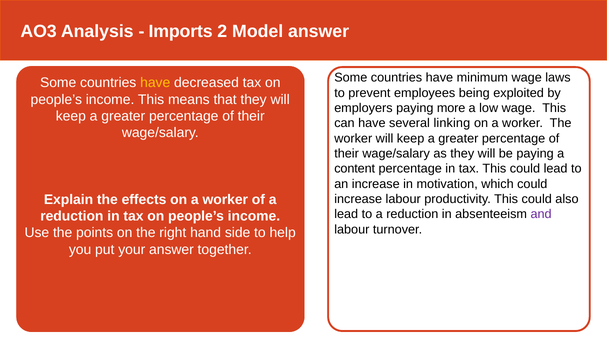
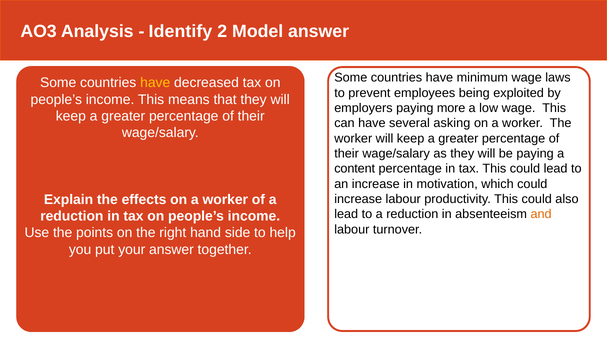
Imports: Imports -> Identify
linking: linking -> asking
and colour: purple -> orange
